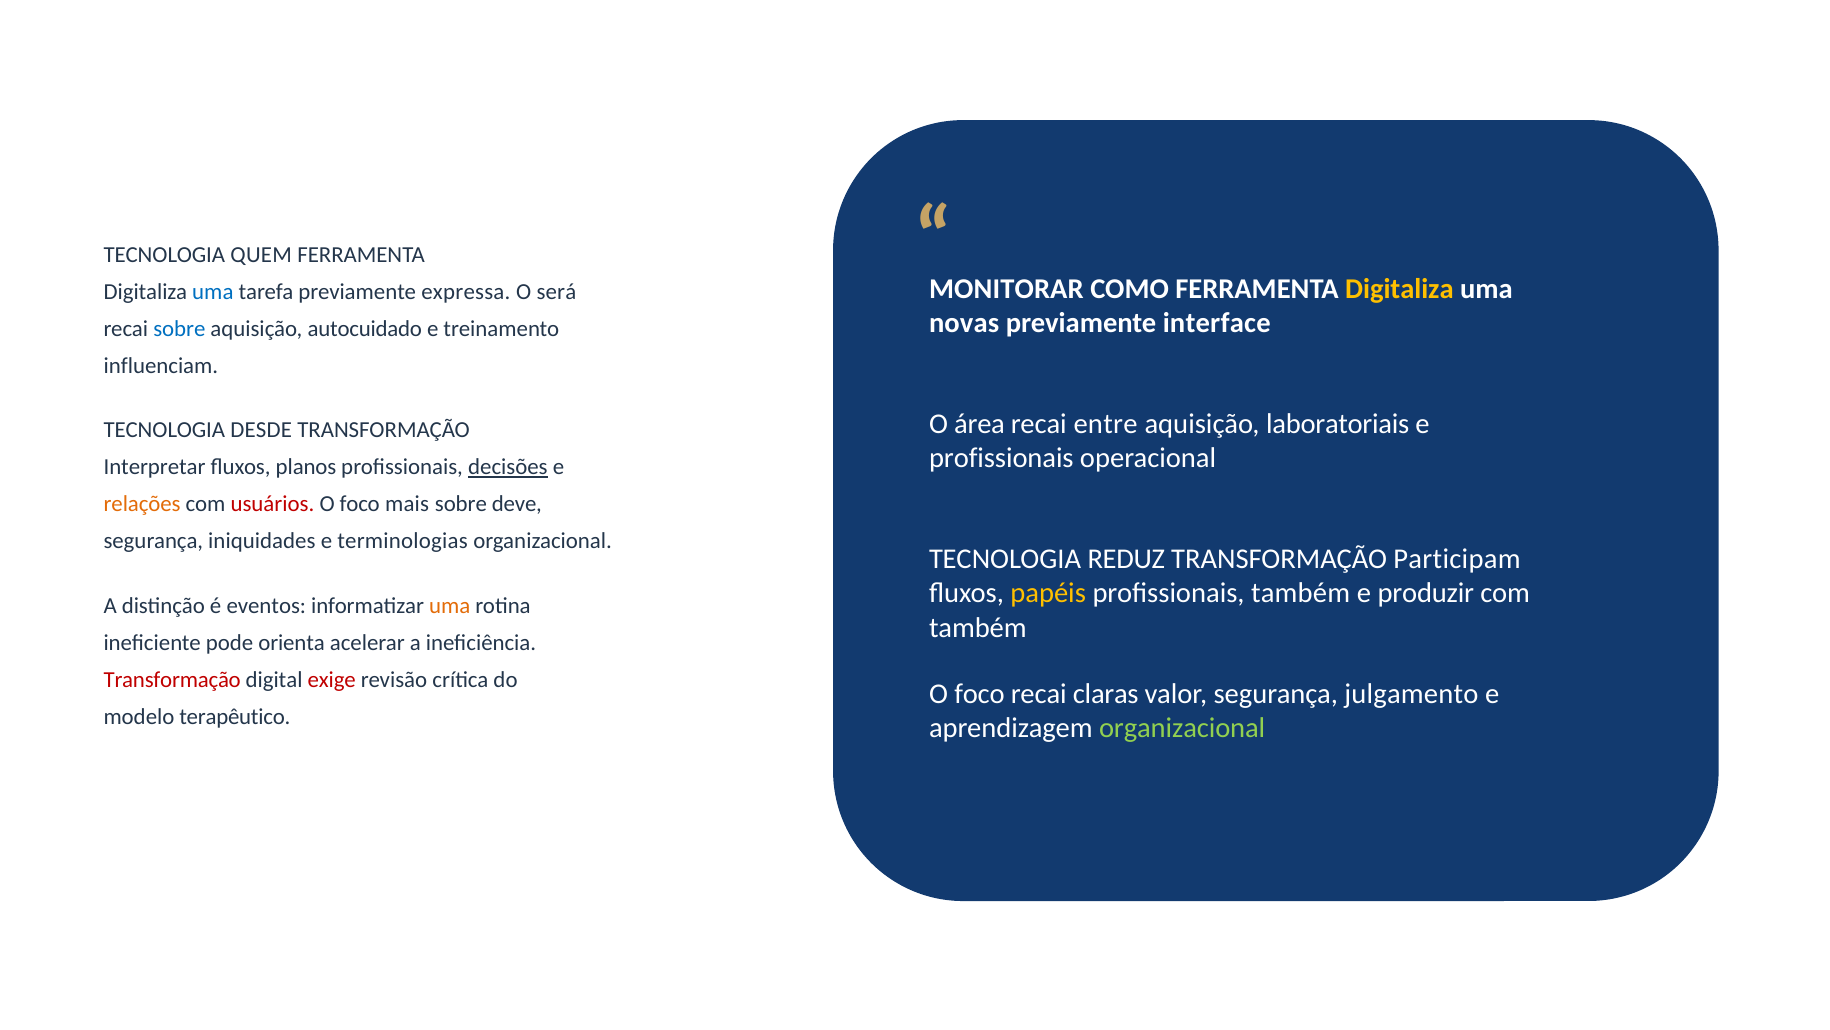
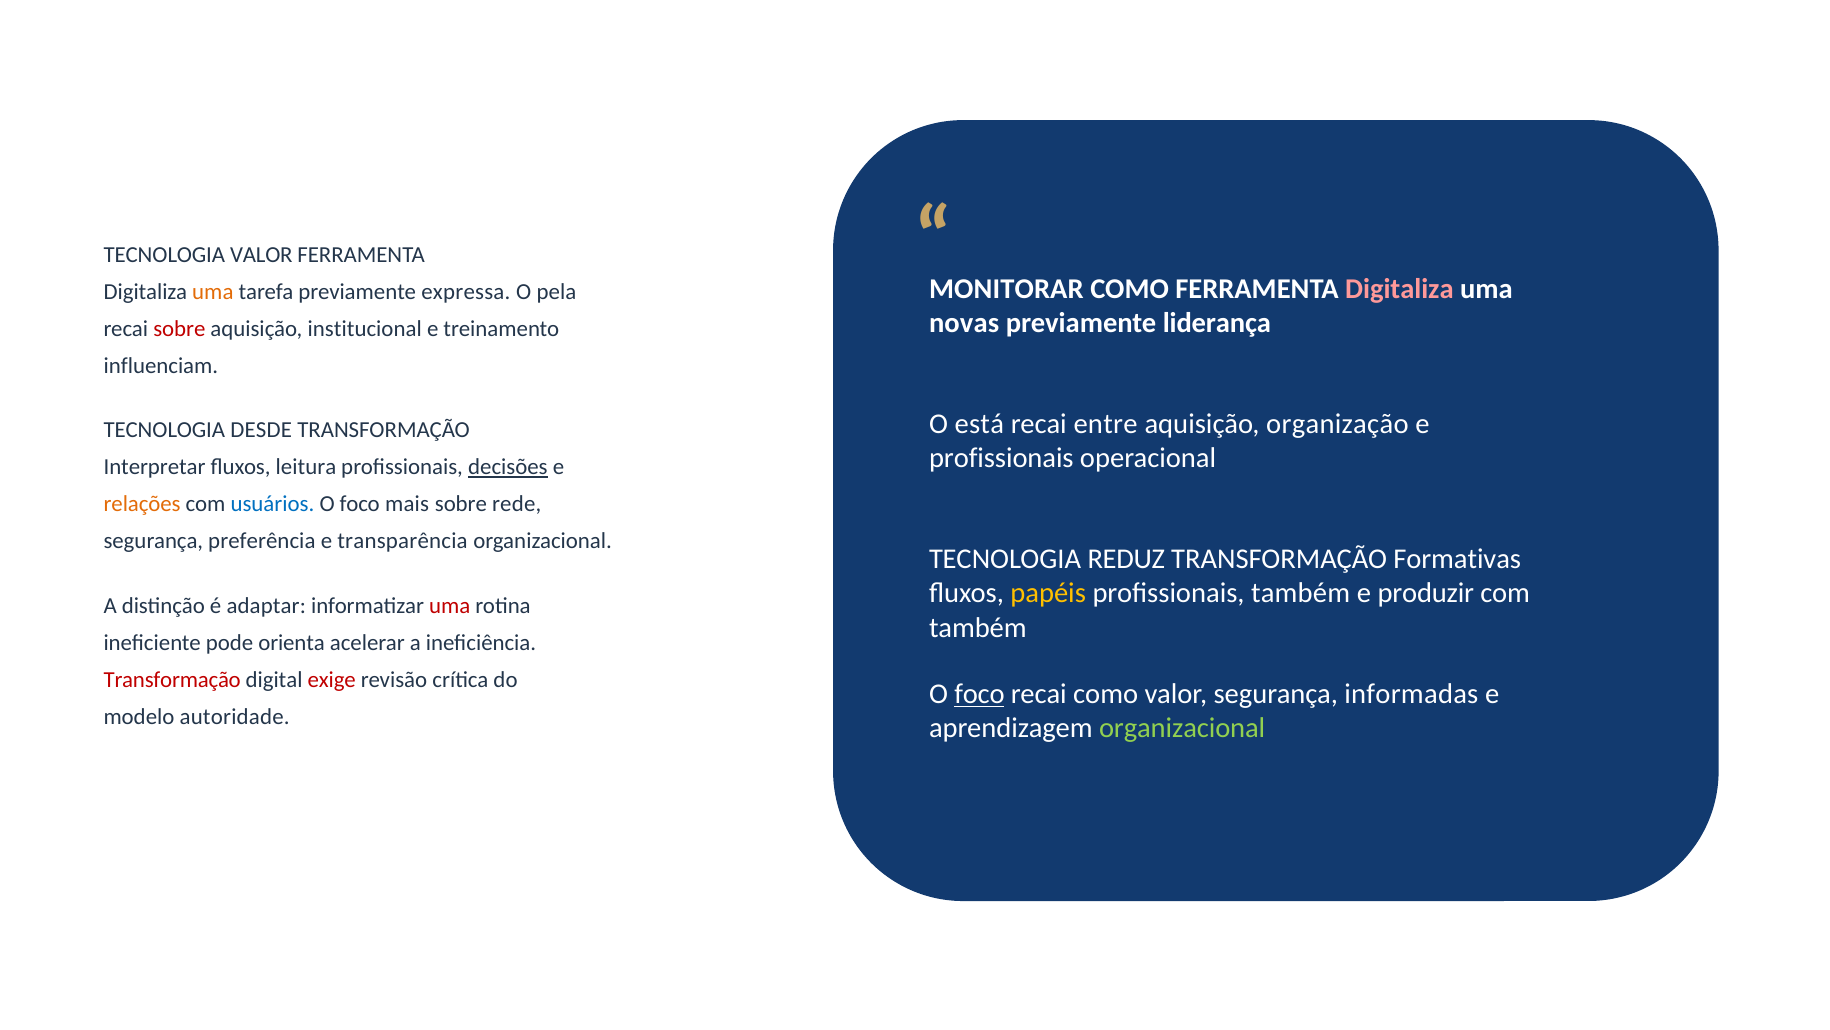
TECNOLOGIA QUEM: QUEM -> VALOR
Digitaliza at (1399, 289) colour: yellow -> pink
uma at (213, 292) colour: blue -> orange
será: será -> pela
interface: interface -> liderança
sobre at (179, 329) colour: blue -> red
autocuidado: autocuidado -> institucional
área: área -> está
laboratoriais: laboratoriais -> organização
planos: planos -> leitura
usuários colour: red -> blue
deve: deve -> rede
iniquidades: iniquidades -> preferência
terminologias: terminologias -> transparência
Participam: Participam -> Formativas
eventos: eventos -> adaptar
uma at (450, 605) colour: orange -> red
foco at (980, 694) underline: none -> present
recai claras: claras -> como
julgamento: julgamento -> informadas
terapêutico: terapêutico -> autoridade
